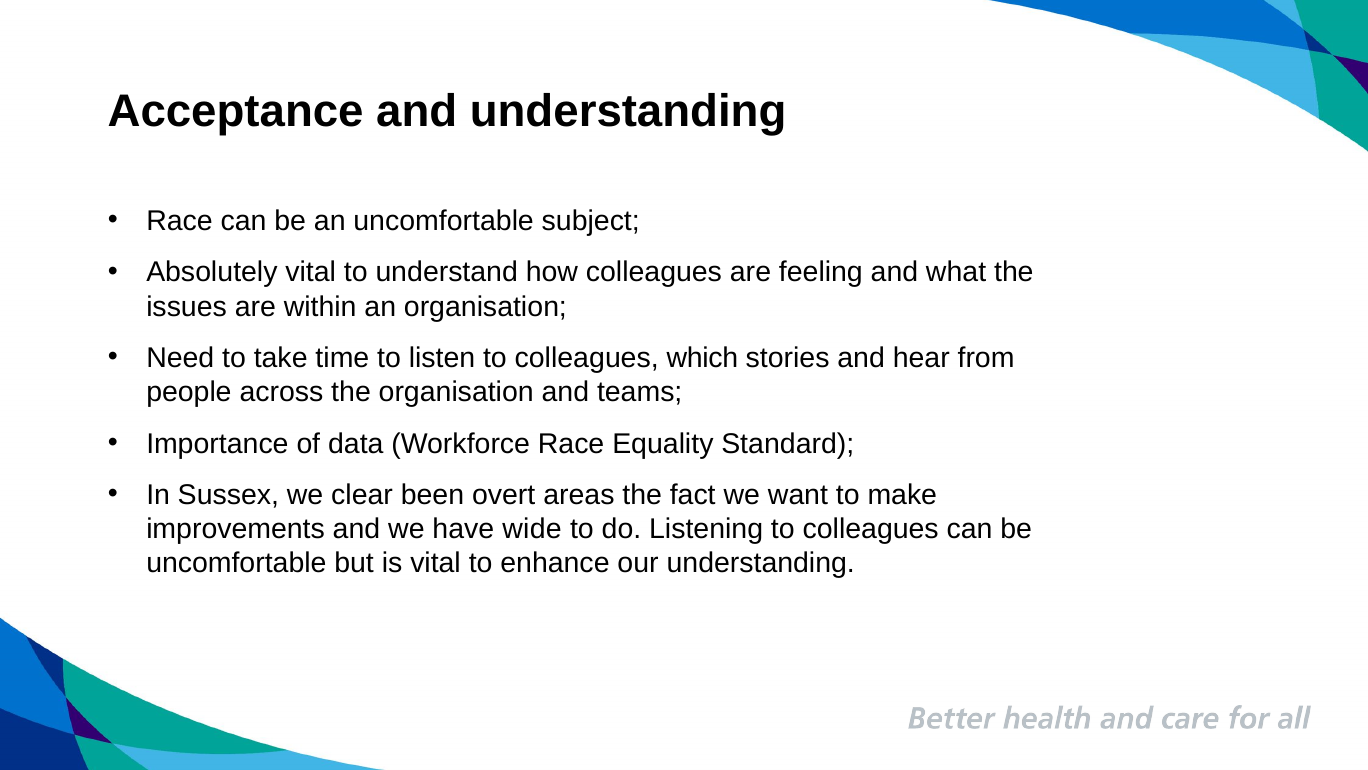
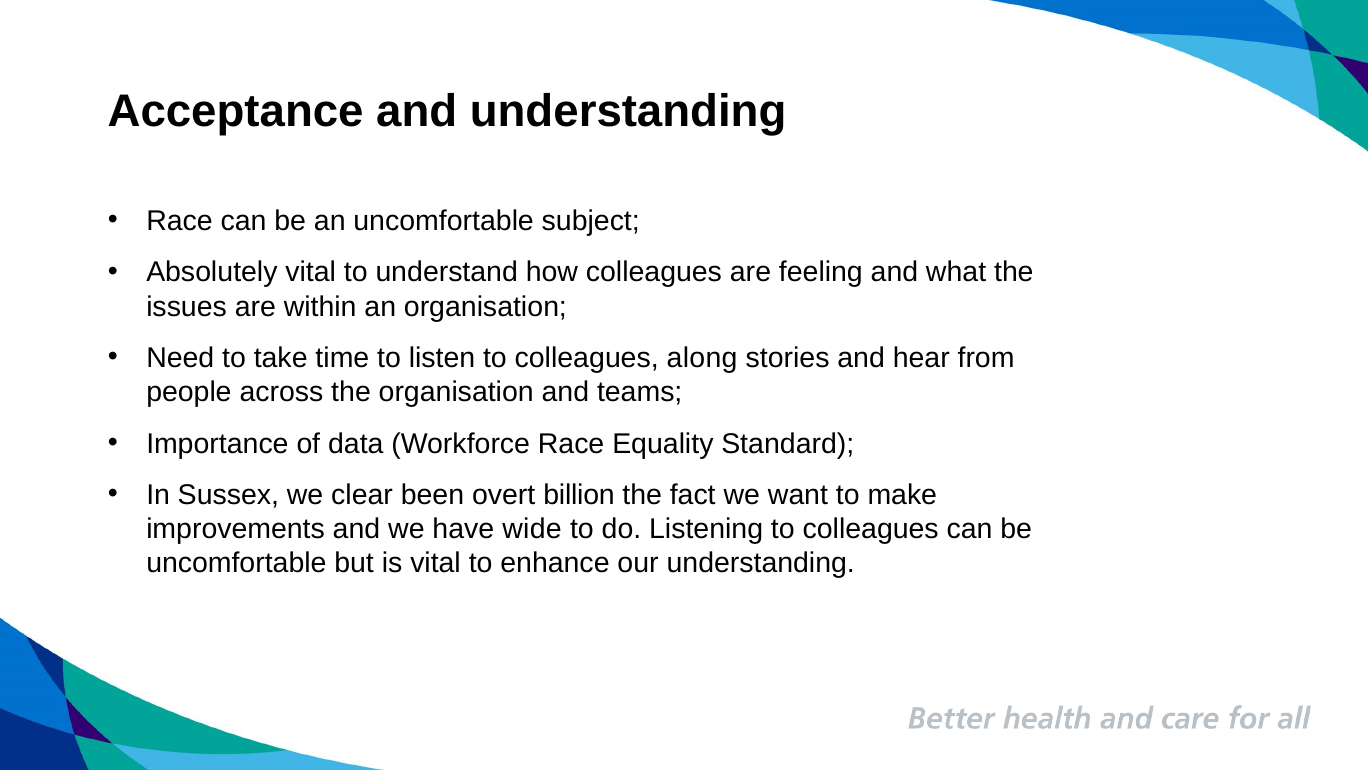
which: which -> along
areas: areas -> billion
